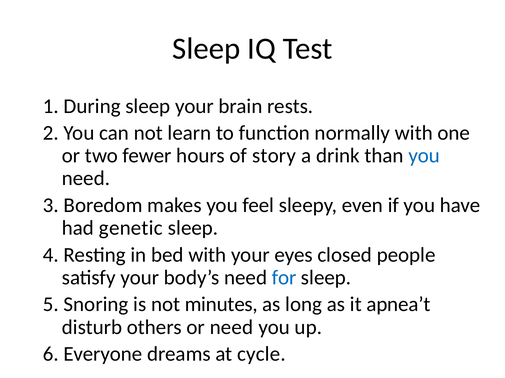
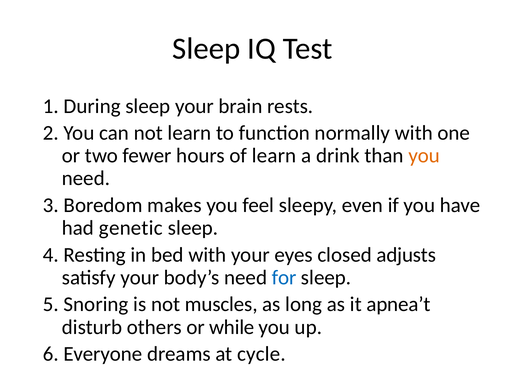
of story: story -> learn
you at (424, 156) colour: blue -> orange
people: people -> adjusts
minutes: minutes -> muscles
or need: need -> while
